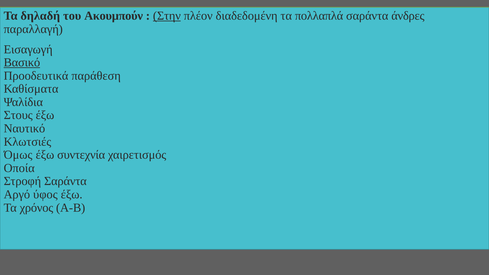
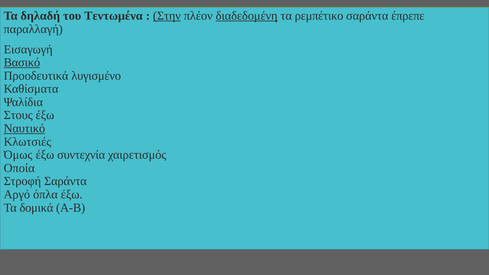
Ακουμπούν: Ακουμπούν -> Τεντωμένα
διαδεδομένη underline: none -> present
πολλαπλά: πολλαπλά -> ρεμπέτικο
άνδρες: άνδρες -> έπρεπε
παράθεση: παράθεση -> λυγισμένο
Ναυτικό underline: none -> present
ύφος: ύφος -> όπλα
χρόνος: χρόνος -> δομικά
